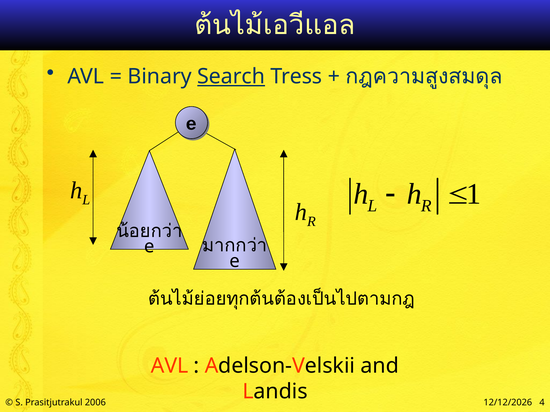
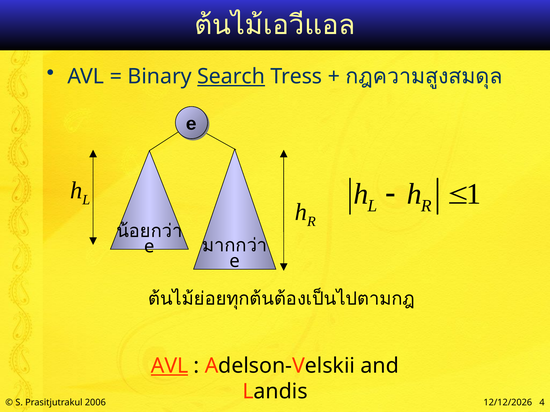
AVL at (170, 366) underline: none -> present
